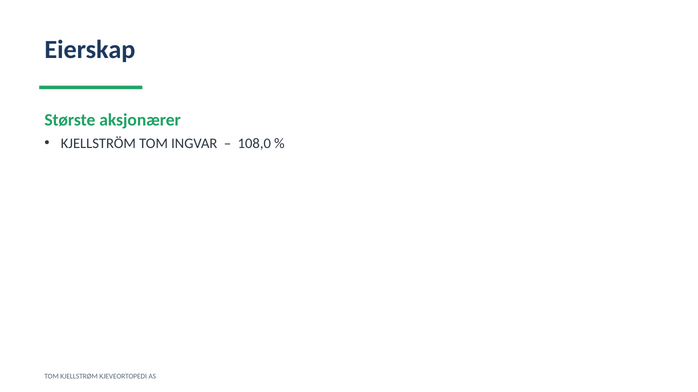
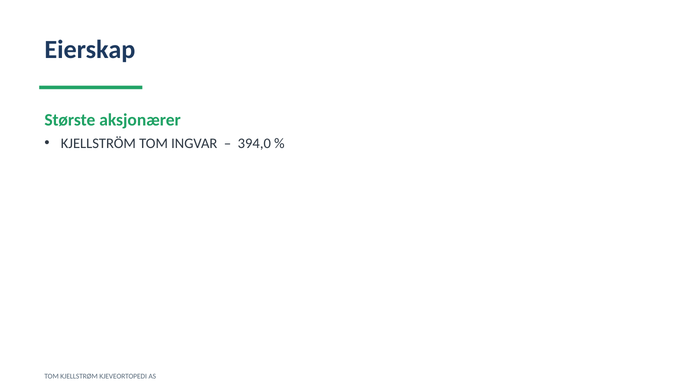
108,0: 108,0 -> 394,0
